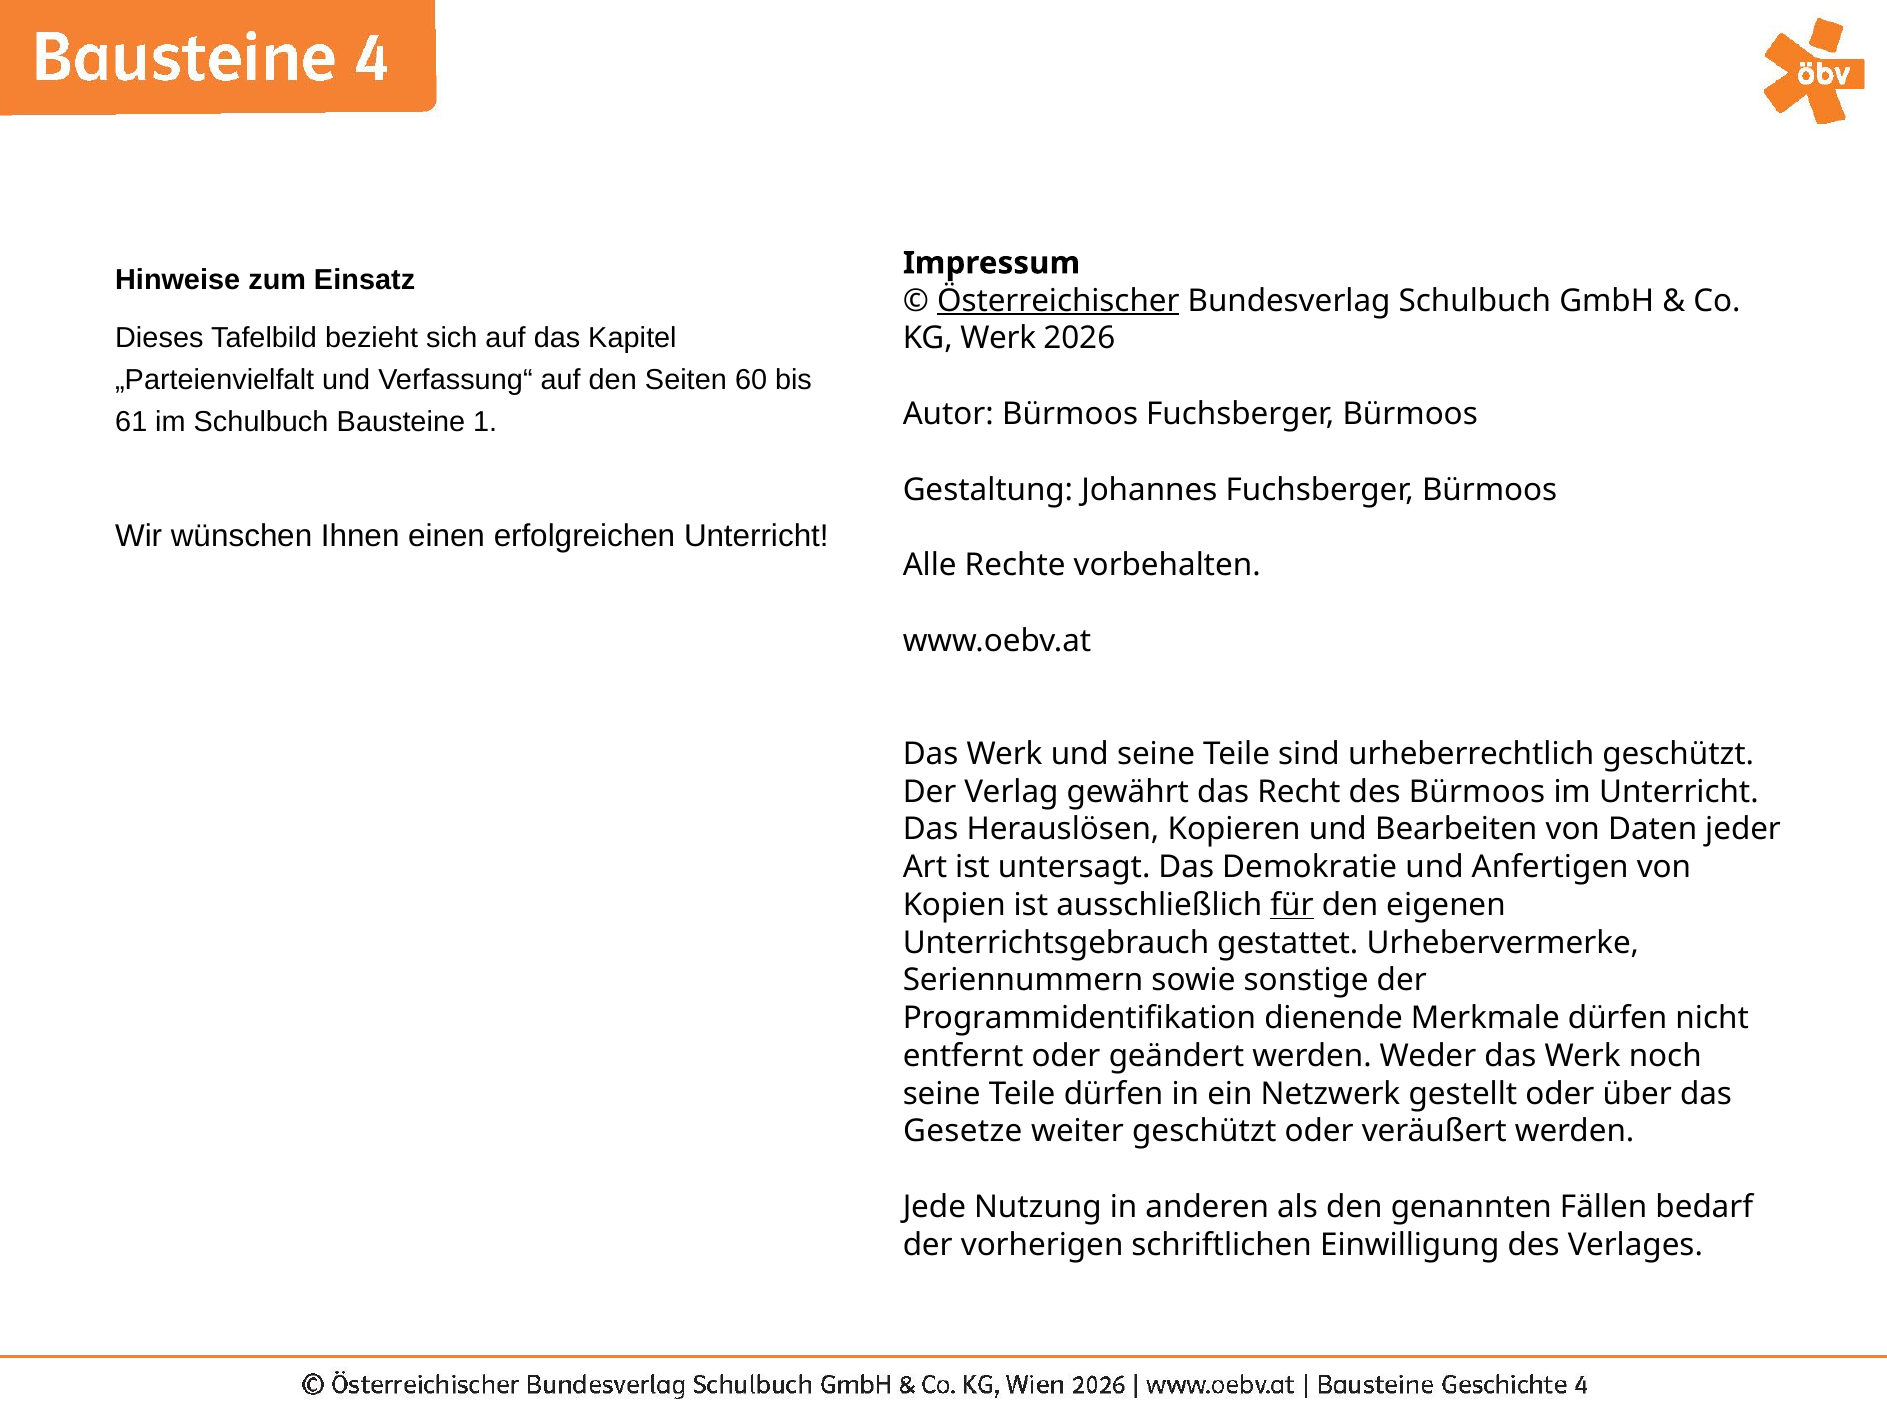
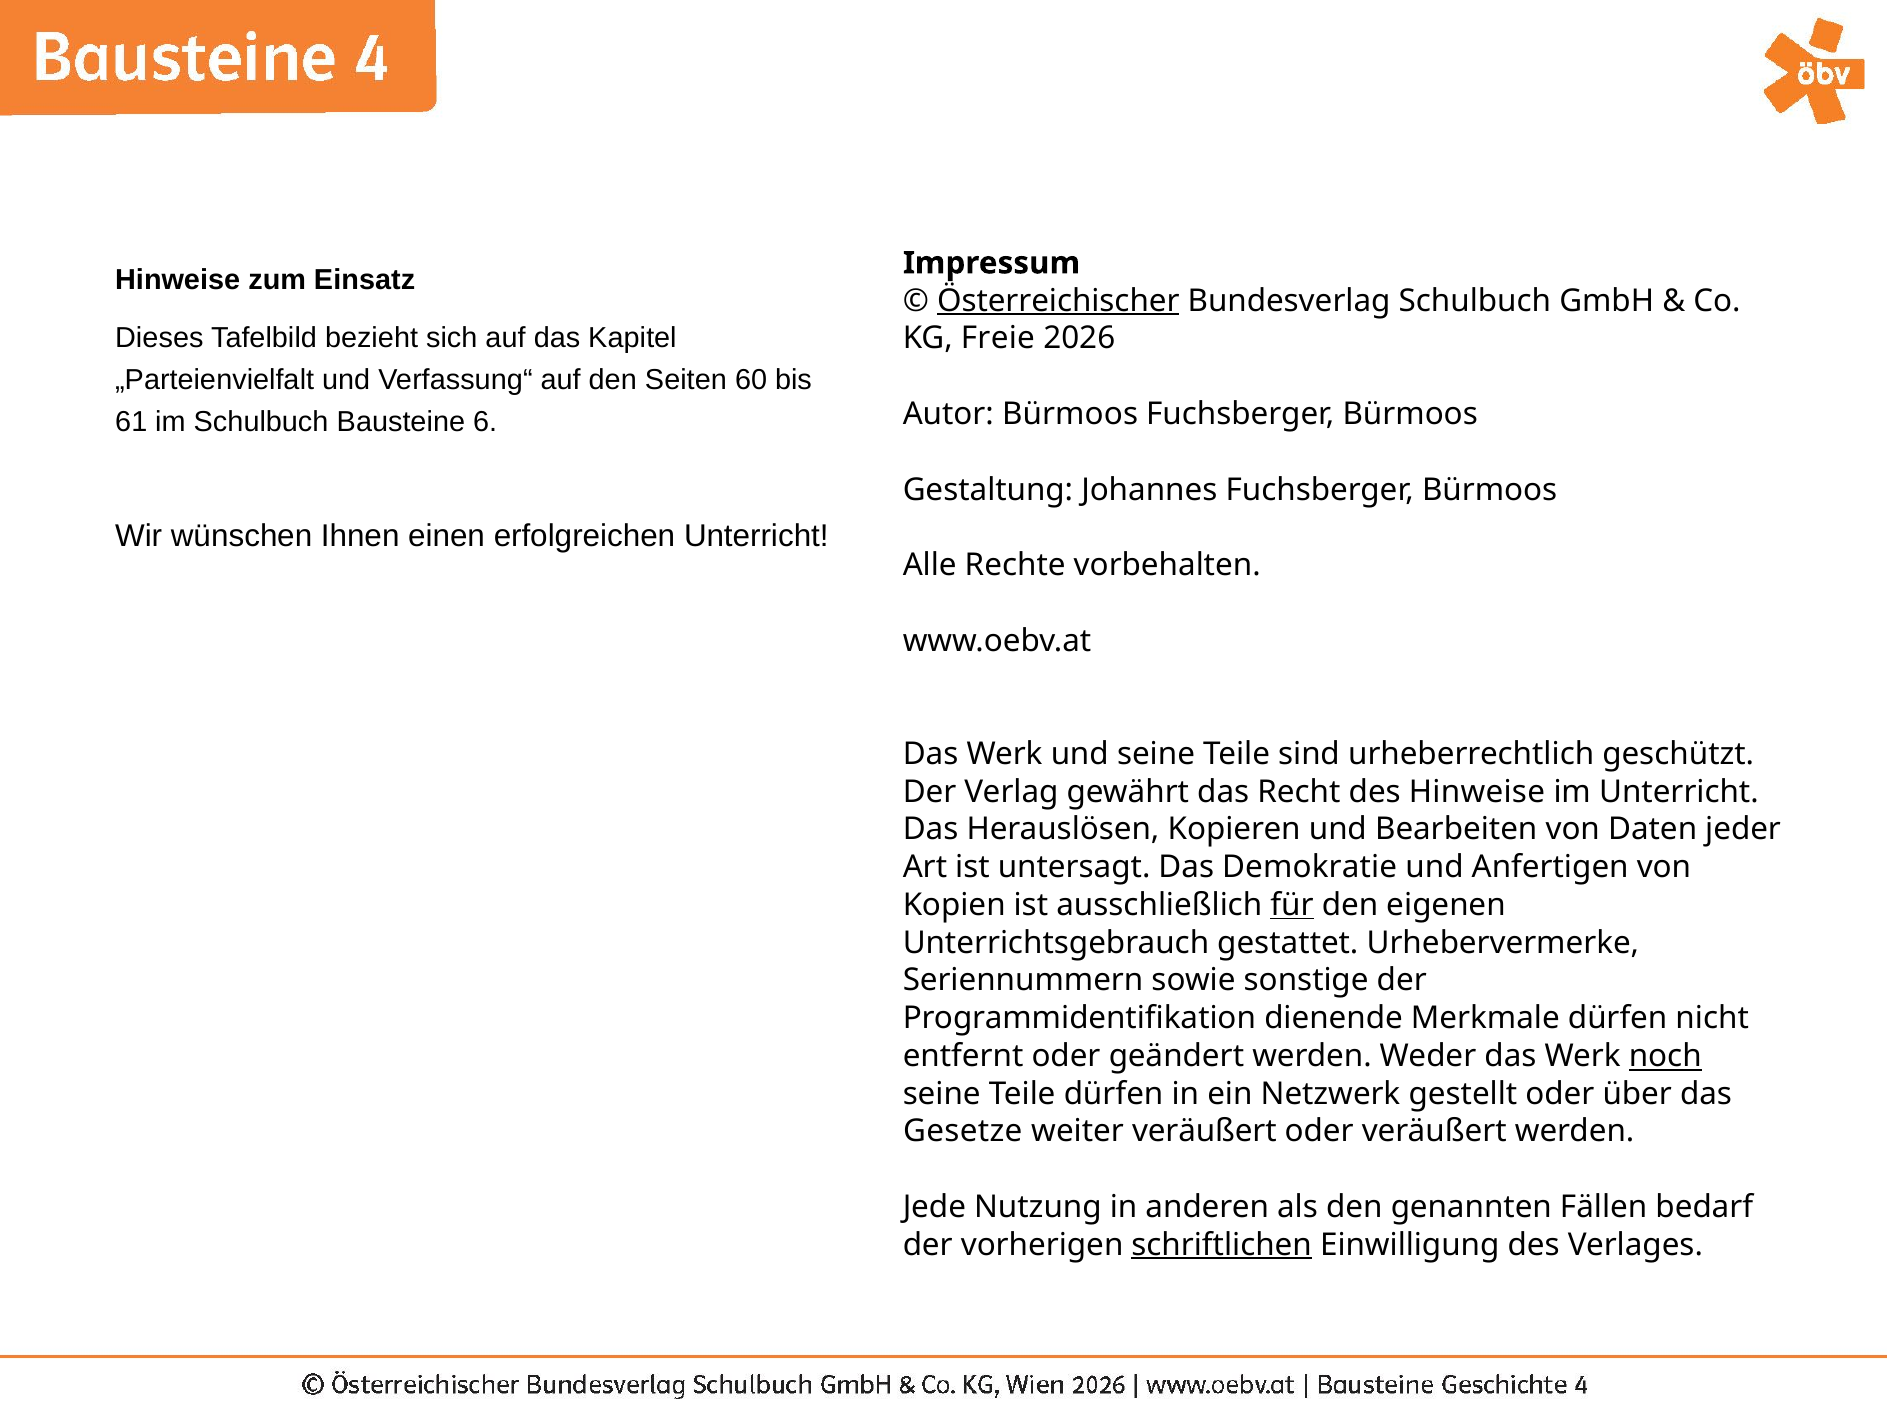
KG Werk: Werk -> Freie
1: 1 -> 6
des Bürmoos: Bürmoos -> Hinweise
noch underline: none -> present
weiter geschützt: geschützt -> veräußert
schriftlichen underline: none -> present
